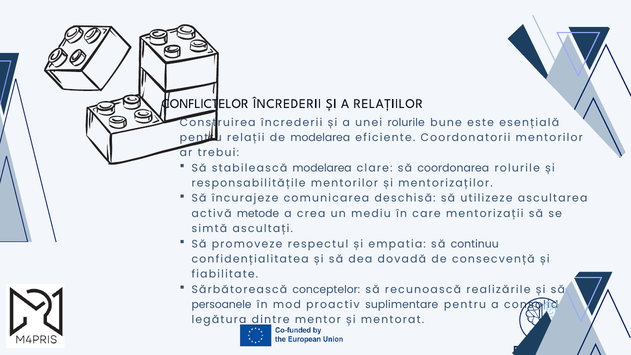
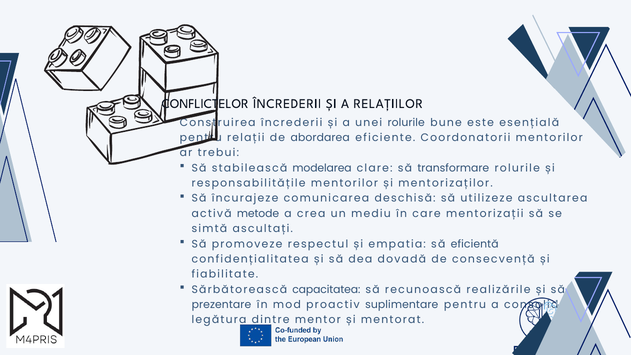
de modelarea: modelarea -> abordarea
coordonarea: coordonarea -> transformare
continuu: continuu -> eficientă
conceptelor: conceptelor -> capacitatea
persoanele: persoanele -> prezentare
